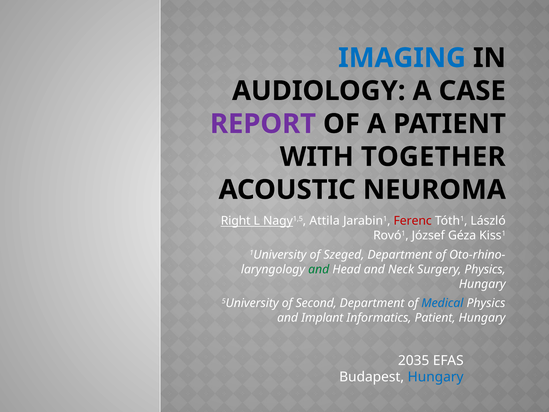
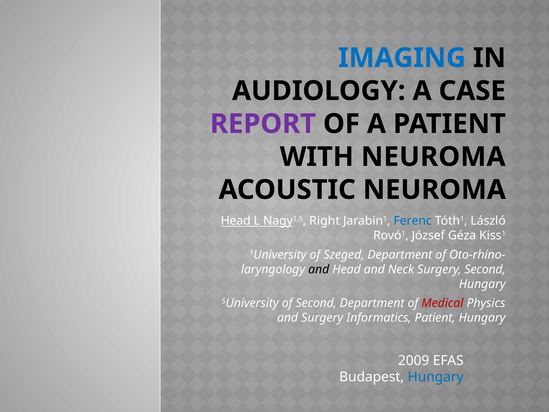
WITH TOGETHER: TOGETHER -> NEUROMA
Right at (236, 221): Right -> Head
Attila: Attila -> Right
Ferenc colour: red -> blue
and at (319, 269) colour: green -> black
Surgery Physics: Physics -> Second
Medical colour: blue -> red
and Implant: Implant -> Surgery
2035: 2035 -> 2009
